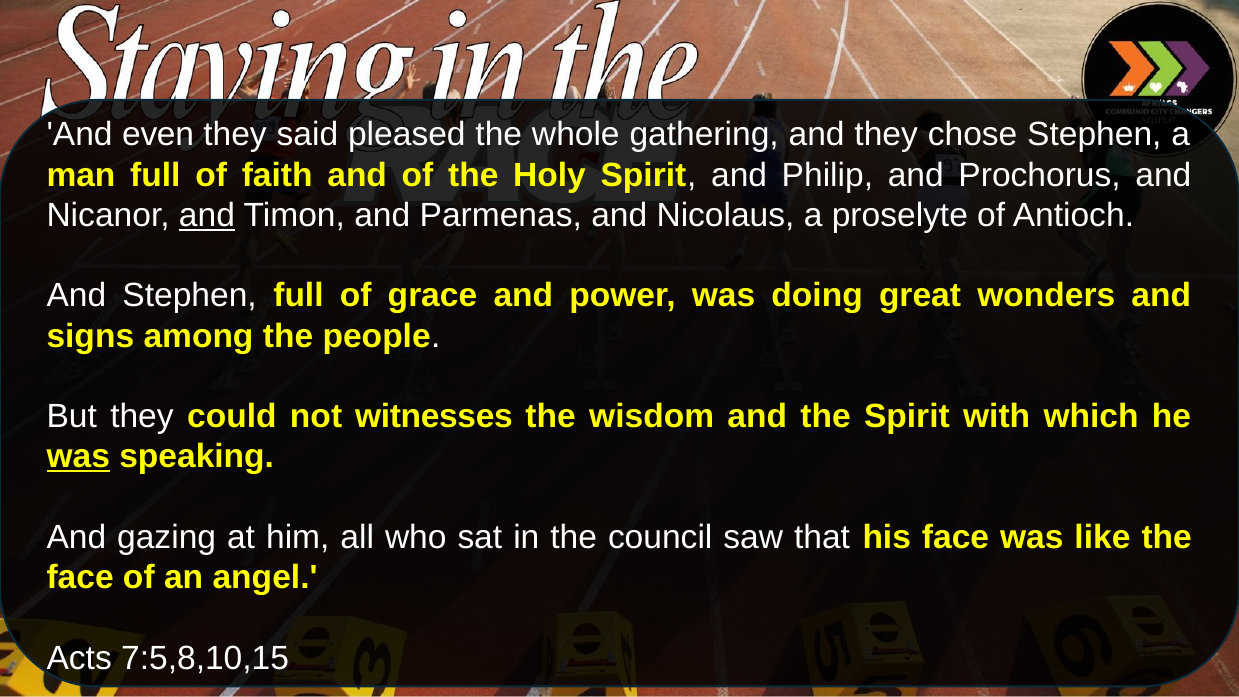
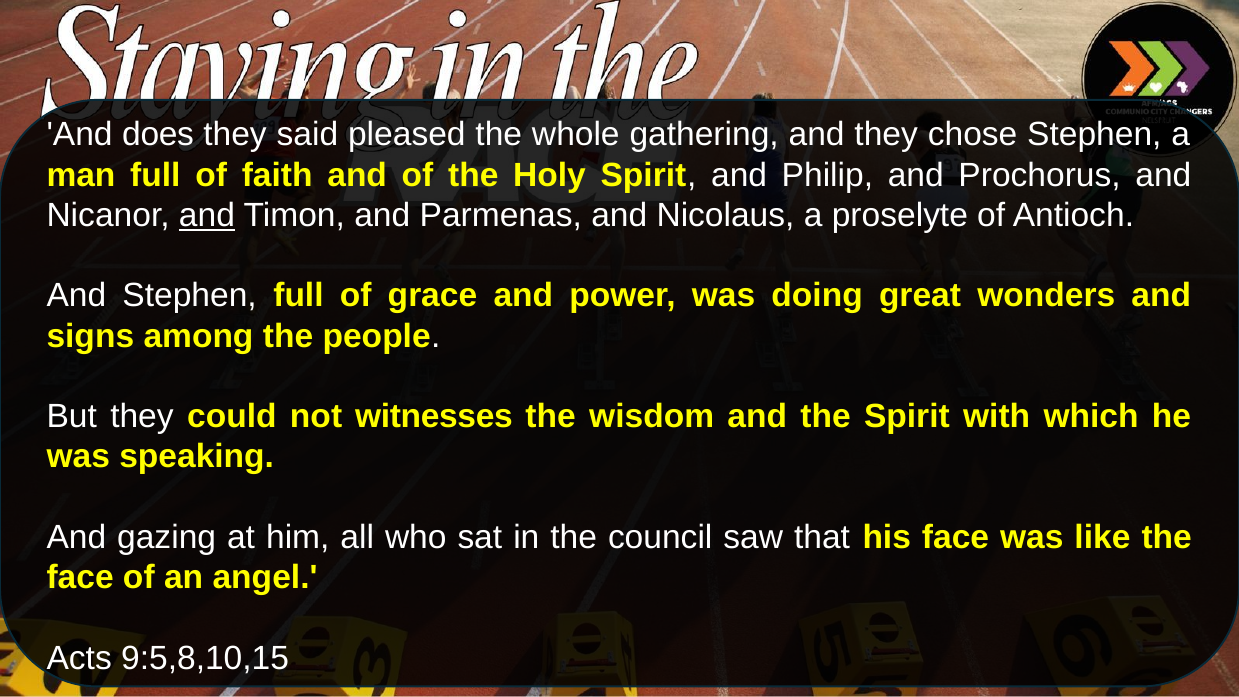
even: even -> does
was at (78, 457) underline: present -> none
7:5,8,10,15: 7:5,8,10,15 -> 9:5,8,10,15
